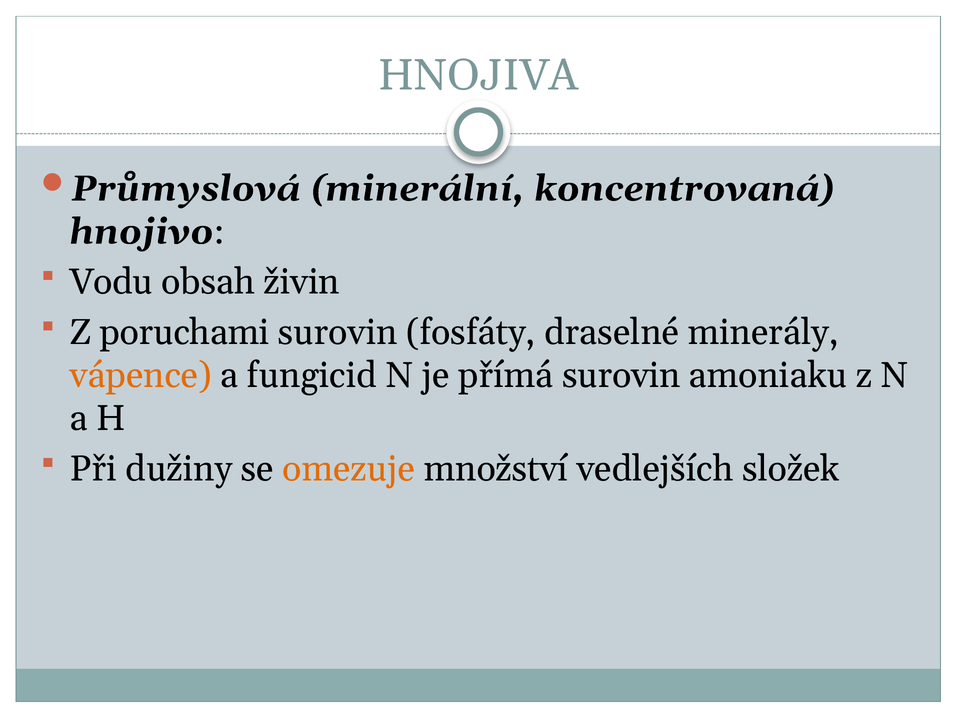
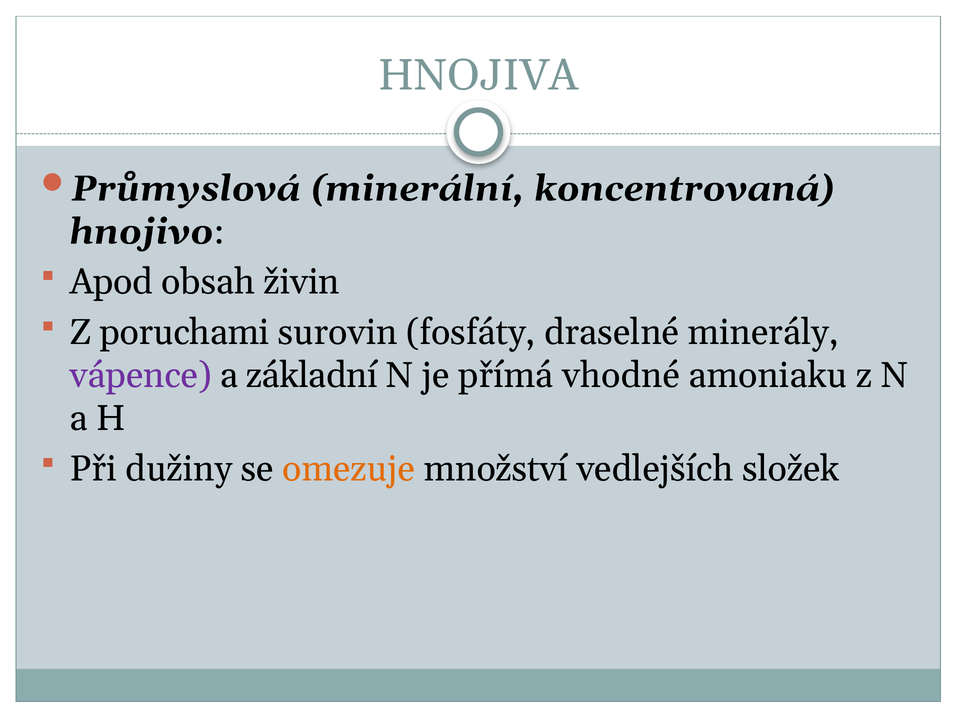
Vodu: Vodu -> Apod
vápence colour: orange -> purple
fungicid: fungicid -> základní
přímá surovin: surovin -> vhodné
